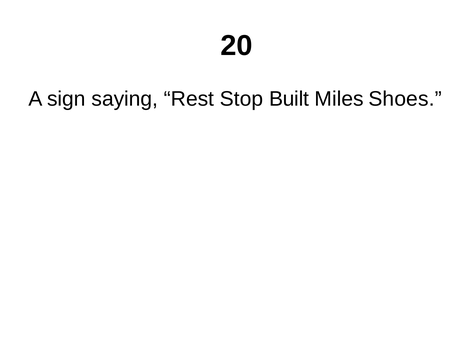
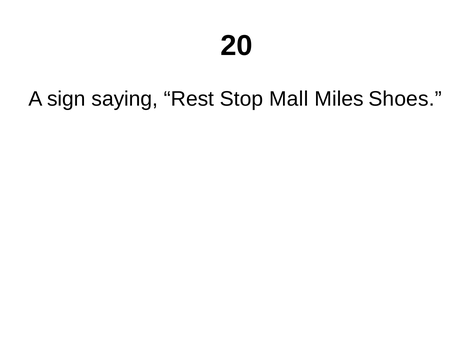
Built: Built -> Mall
